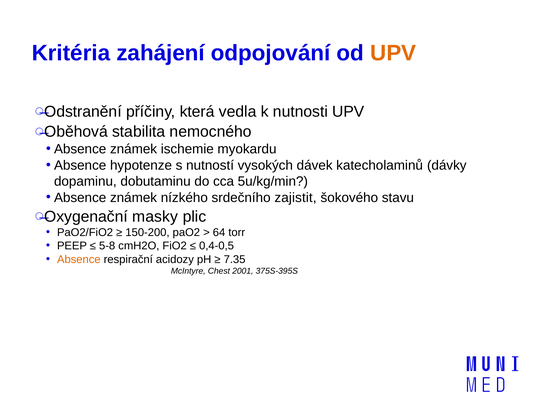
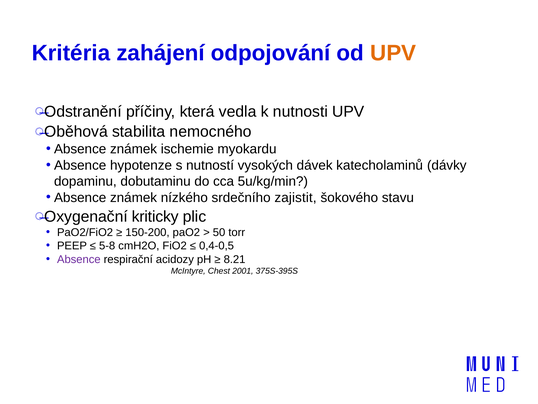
masky: masky -> kriticky
64: 64 -> 50
Absence at (79, 259) colour: orange -> purple
7.35: 7.35 -> 8.21
